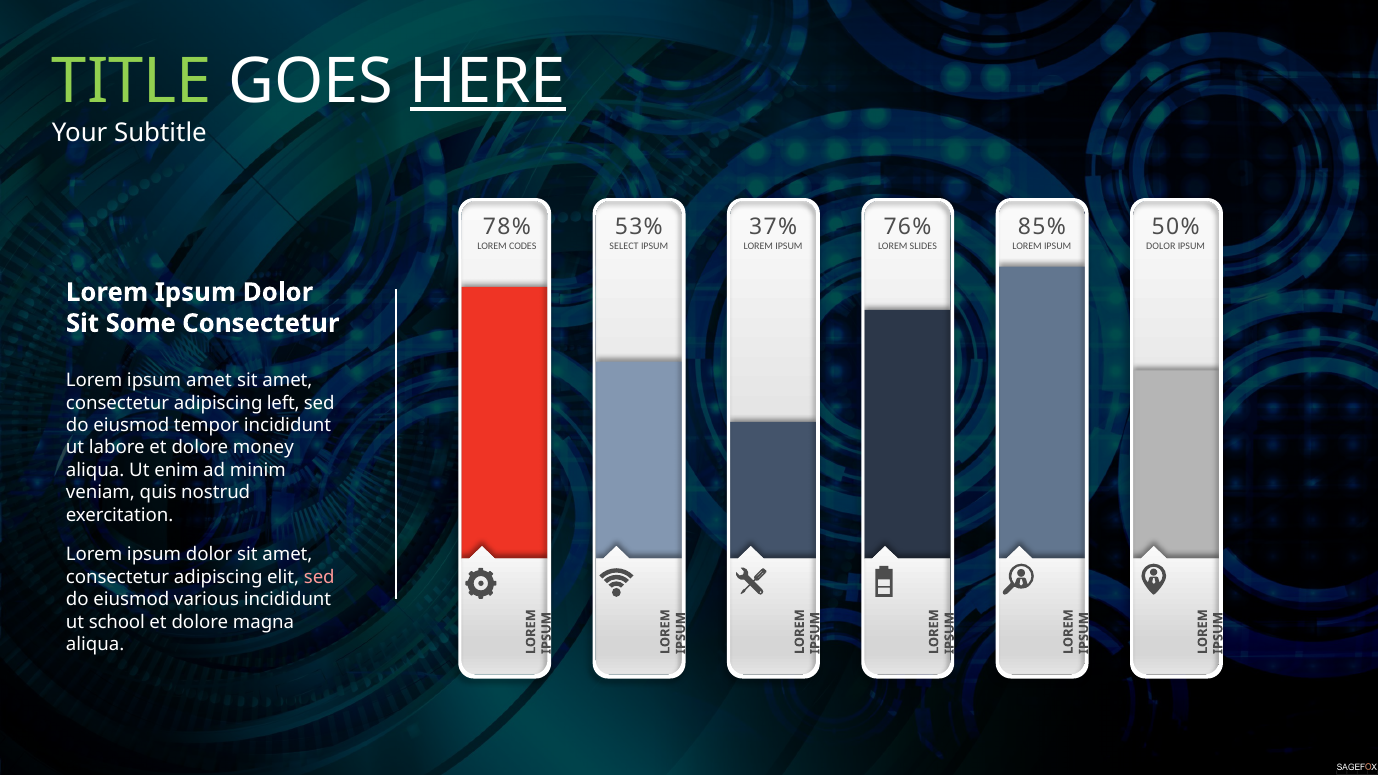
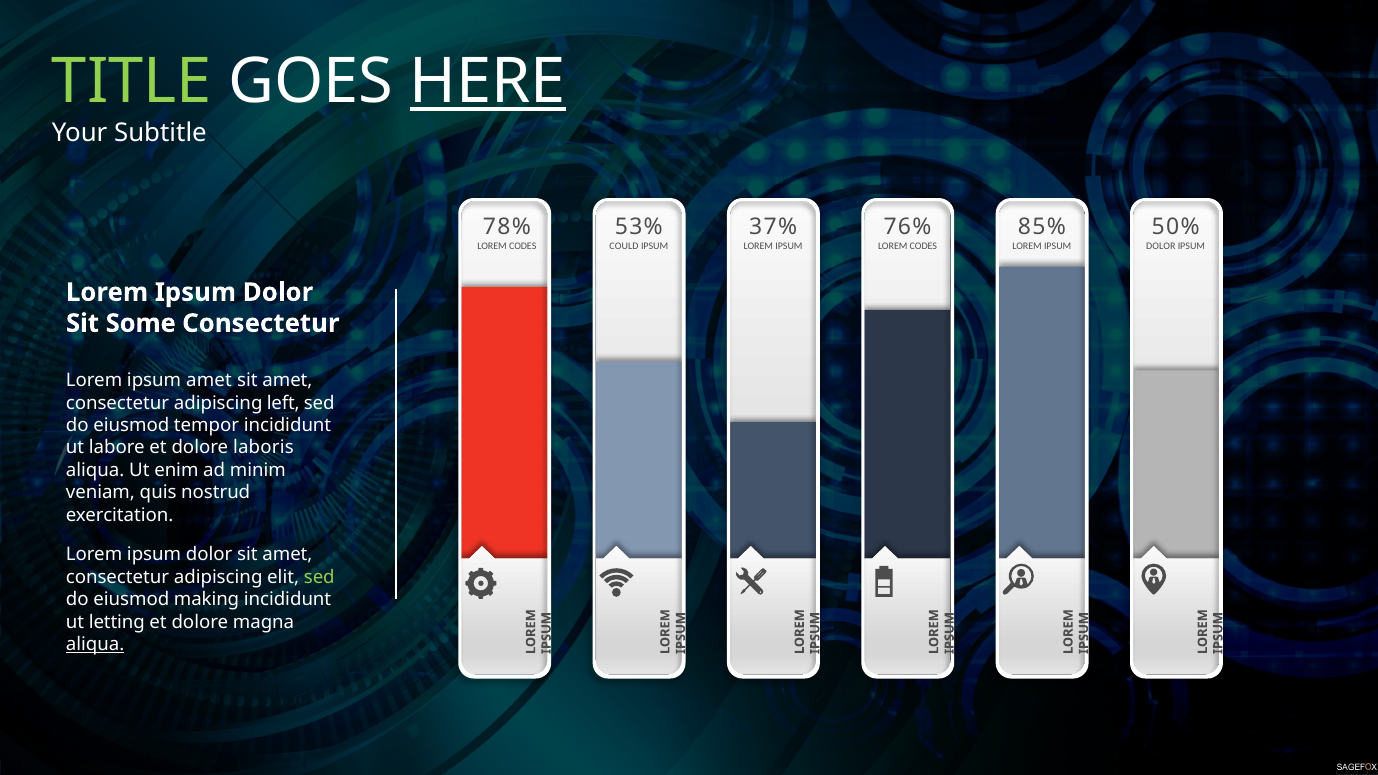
SLIDES at (923, 246): SLIDES -> CODES
SELECT: SELECT -> COULD
money: money -> laboris
sed at (319, 577) colour: pink -> light green
various: various -> making
school: school -> letting
aliqua at (95, 644) underline: none -> present
